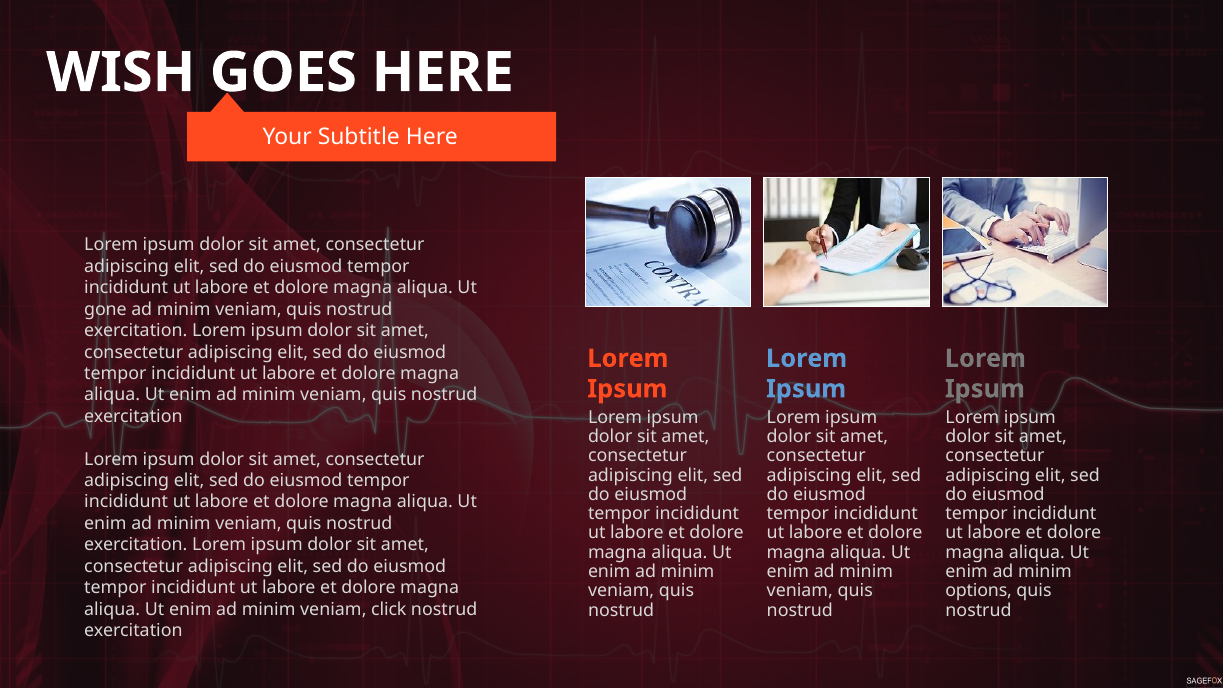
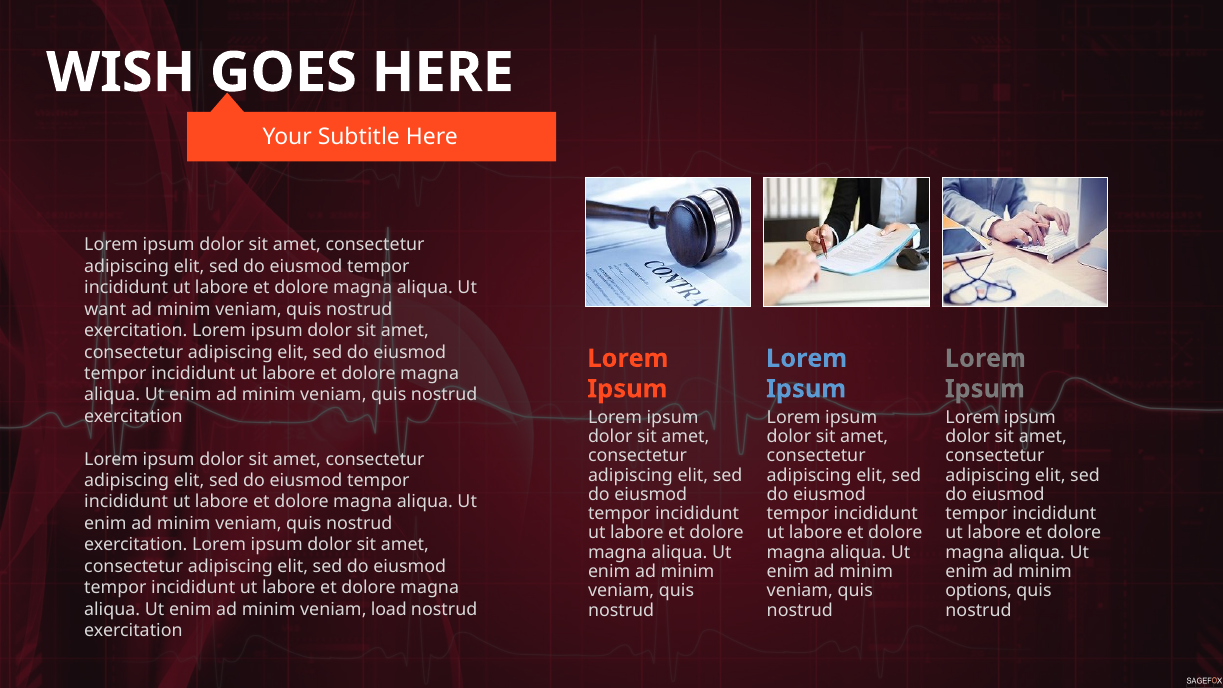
gone: gone -> want
click: click -> load
